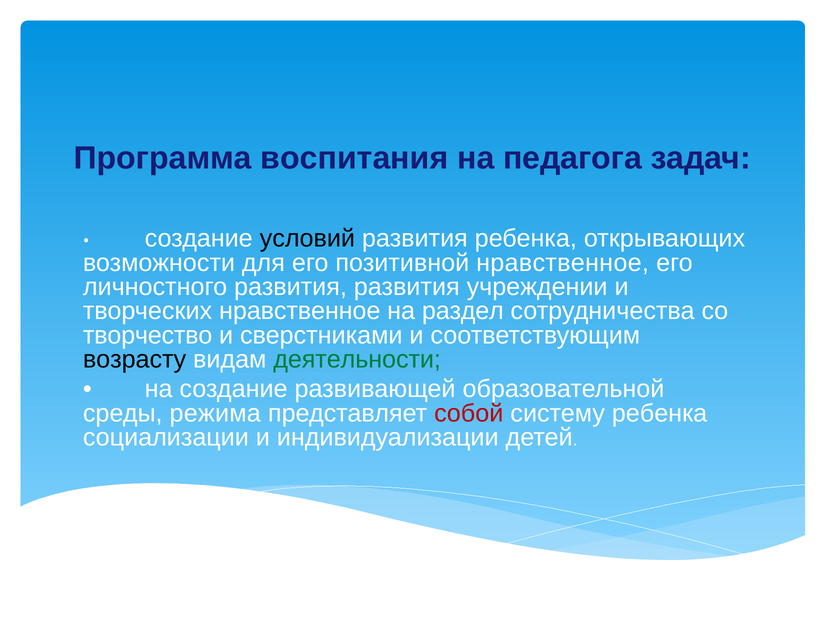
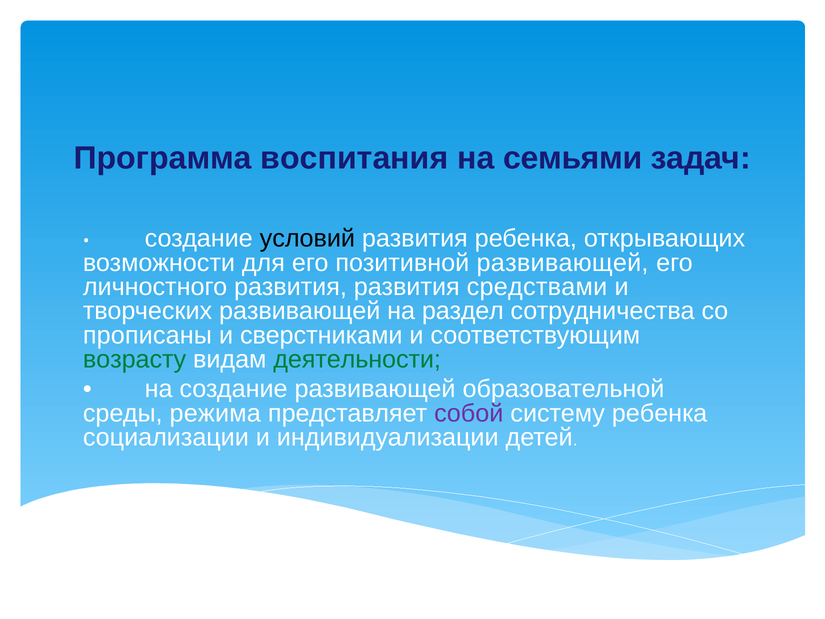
педагога: педагога -> семьями
позитивной нравственное: нравственное -> развивающей
учреждении: учреждении -> средствами
творческих нравственное: нравственное -> развивающей
творчество: творчество -> прописаны
возрасту colour: black -> green
собой colour: red -> purple
